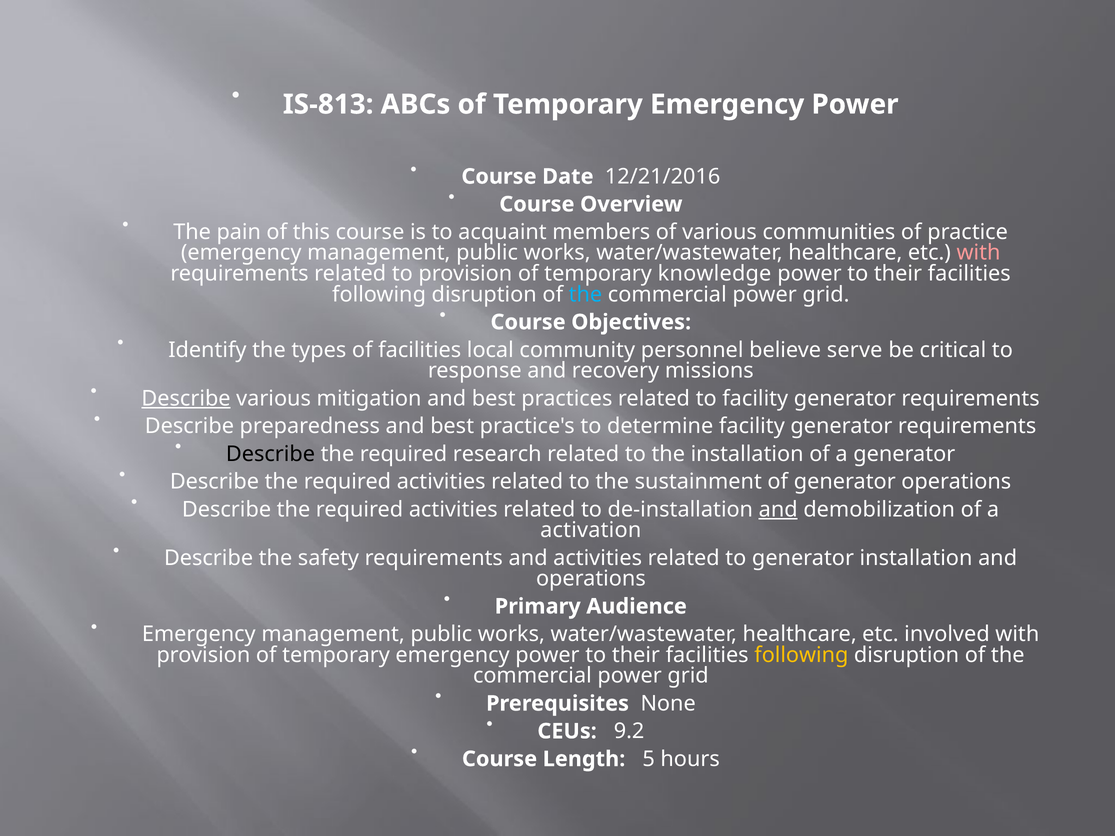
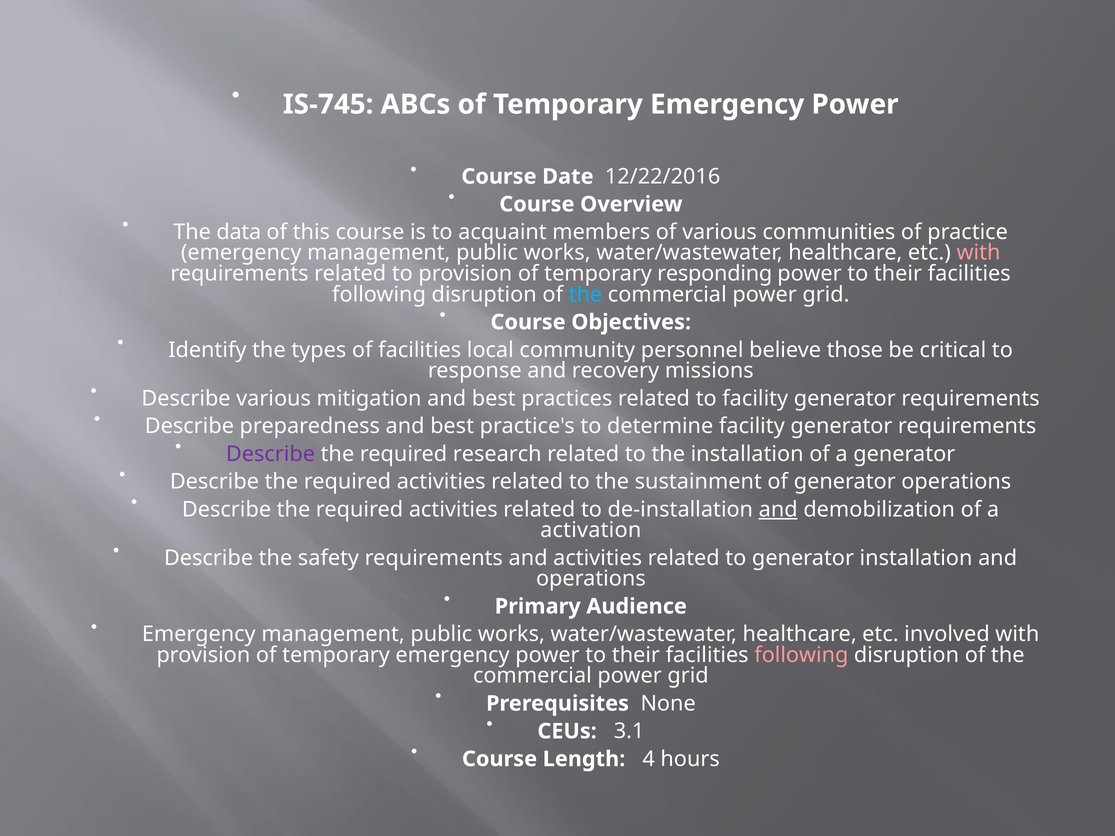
IS-813: IS-813 -> IS-745
12/21/2016: 12/21/2016 -> 12/22/2016
pain: pain -> data
knowledge: knowledge -> responding
serve: serve -> those
Describe at (186, 399) underline: present -> none
Describe at (270, 454) colour: black -> purple
following at (801, 655) colour: yellow -> pink
9.2: 9.2 -> 3.1
5: 5 -> 4
